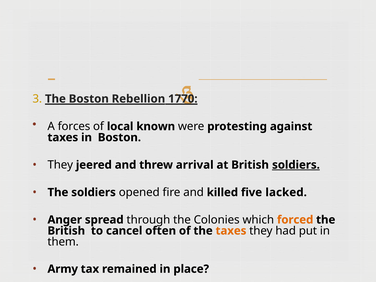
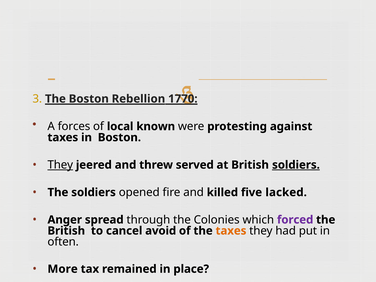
They at (60, 165) underline: none -> present
arrival: arrival -> served
forced colour: orange -> purple
often: often -> avoid
them: them -> often
Army: Army -> More
